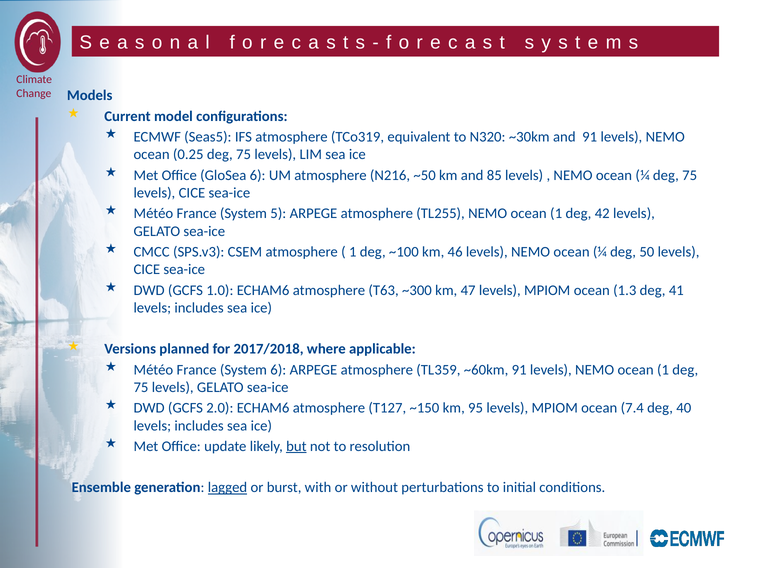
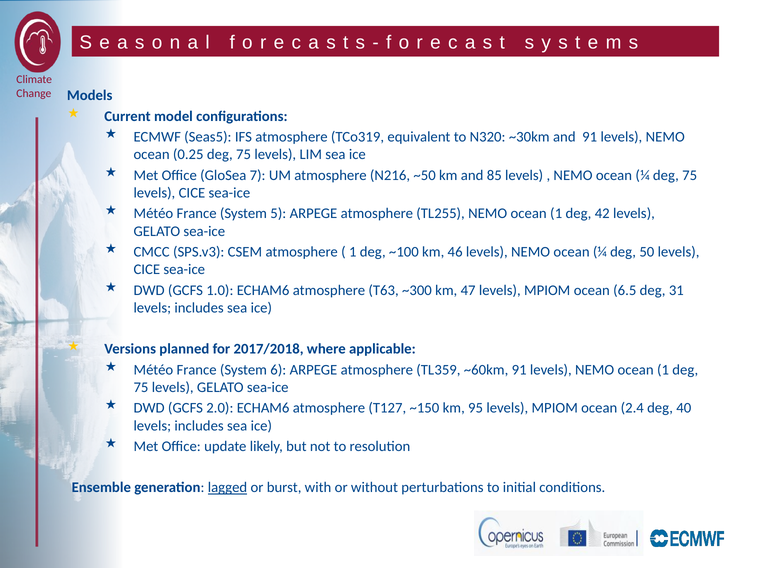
GloSea 6: 6 -> 7
1.3: 1.3 -> 6.5
41: 41 -> 31
7.4: 7.4 -> 2.4
but underline: present -> none
